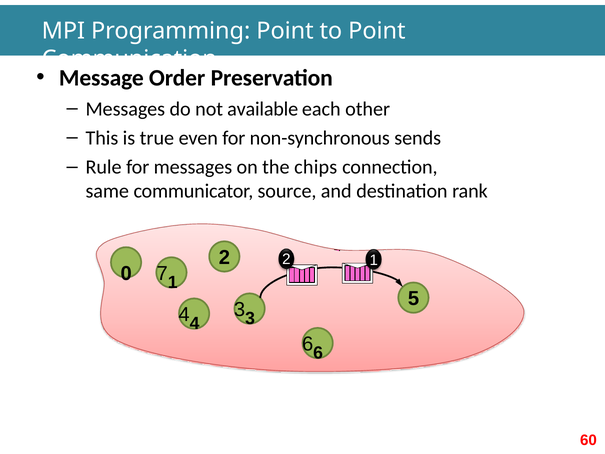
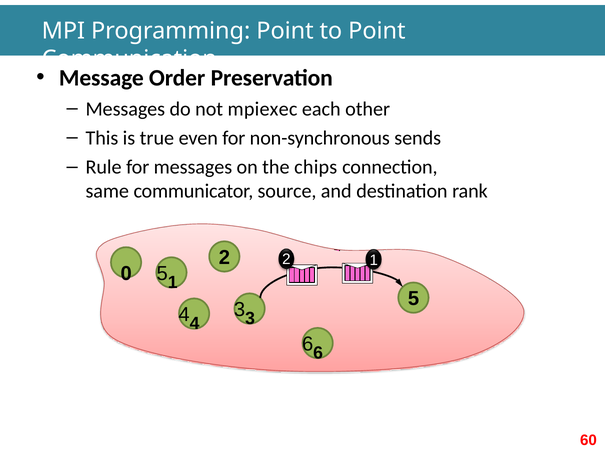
available: available -> mpiexec
0 7: 7 -> 5
